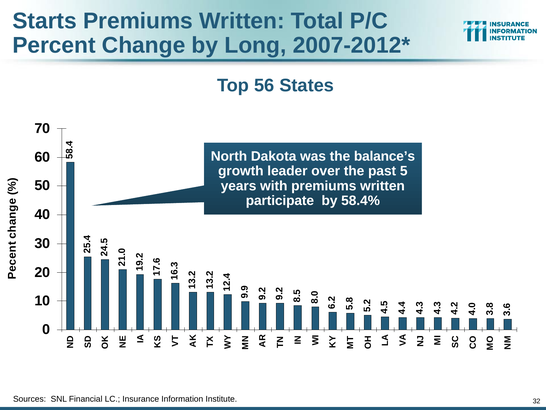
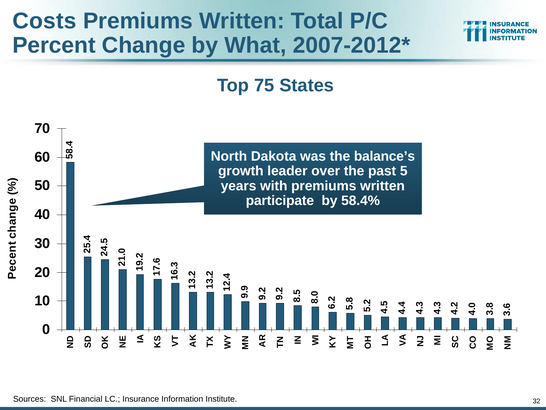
Starts: Starts -> Costs
Long: Long -> What
56: 56 -> 75
